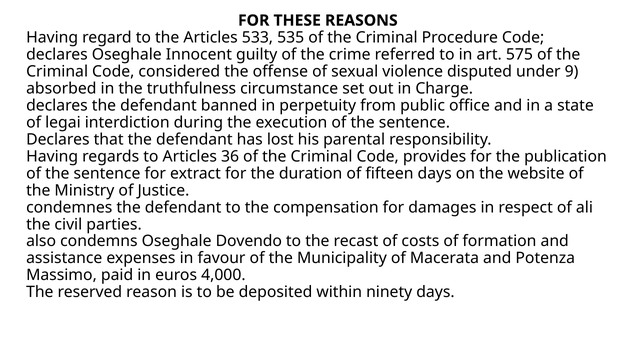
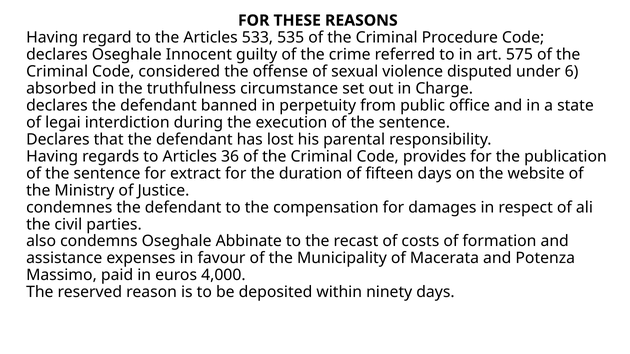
9: 9 -> 6
Dovendo: Dovendo -> Abbinate
